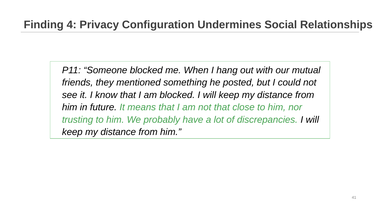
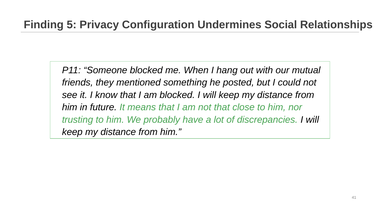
4: 4 -> 5
